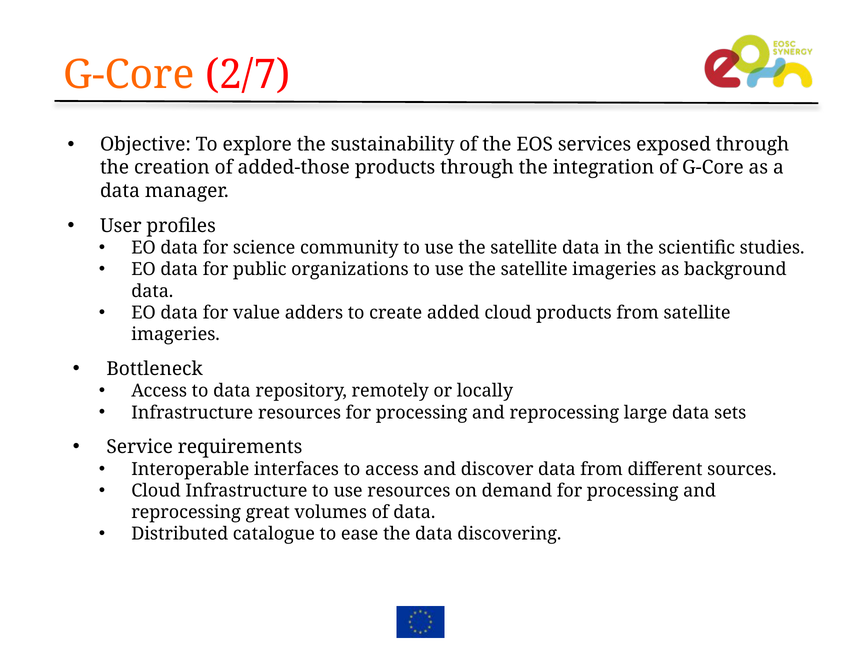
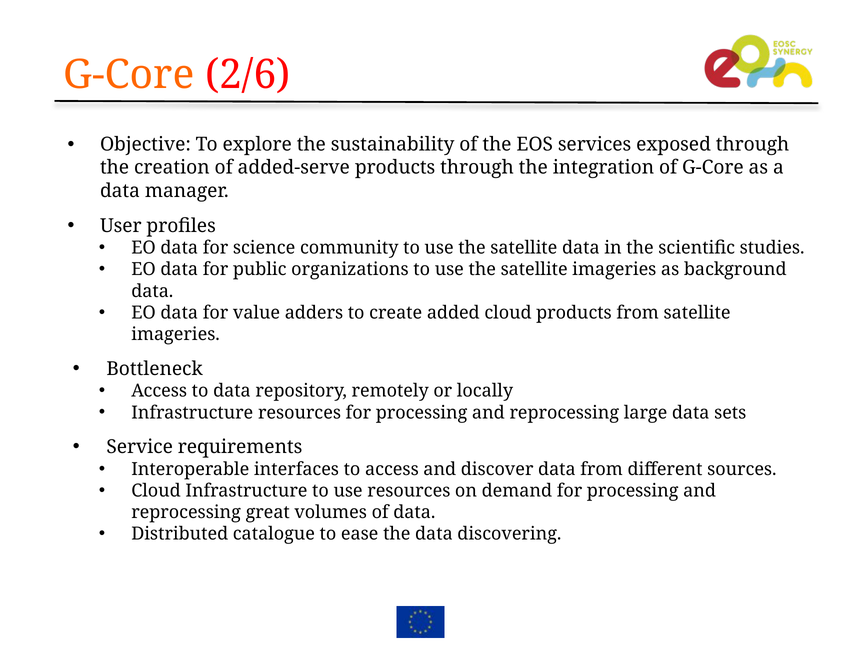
2/7: 2/7 -> 2/6
added-those: added-those -> added-serve
